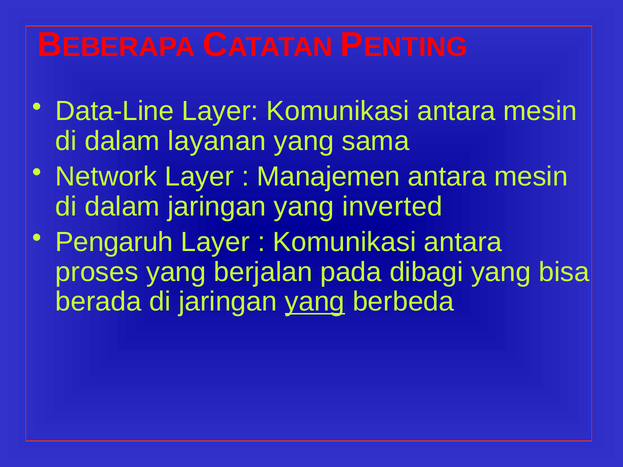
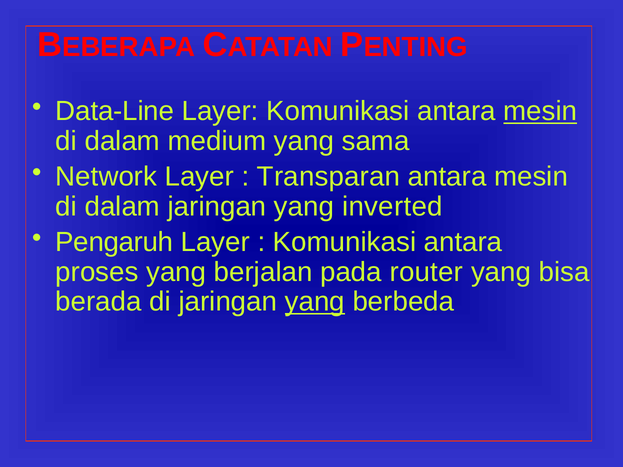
mesin at (540, 111) underline: none -> present
layanan: layanan -> medium
Manajemen: Manajemen -> Transparan
dibagi: dibagi -> router
